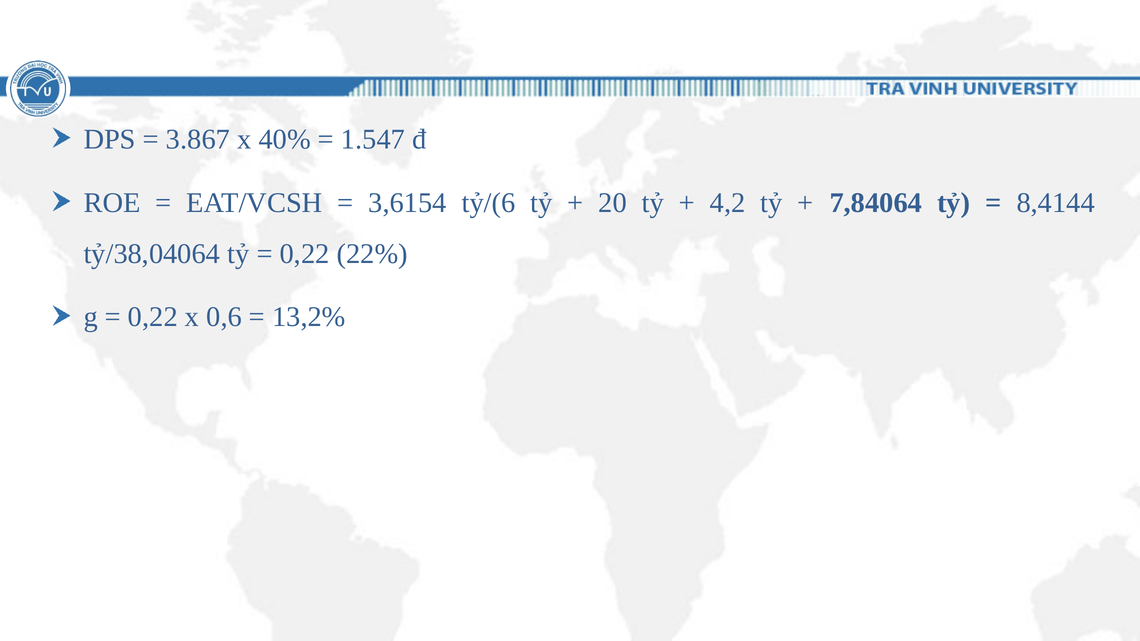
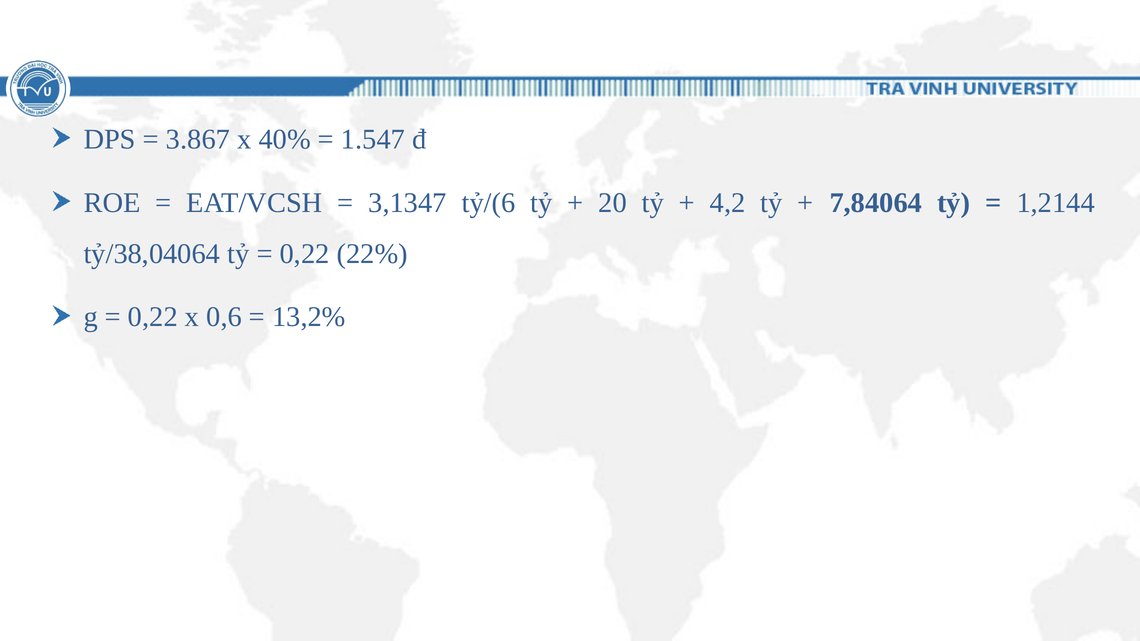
3,6154: 3,6154 -> 3,1347
8,4144: 8,4144 -> 1,2144
